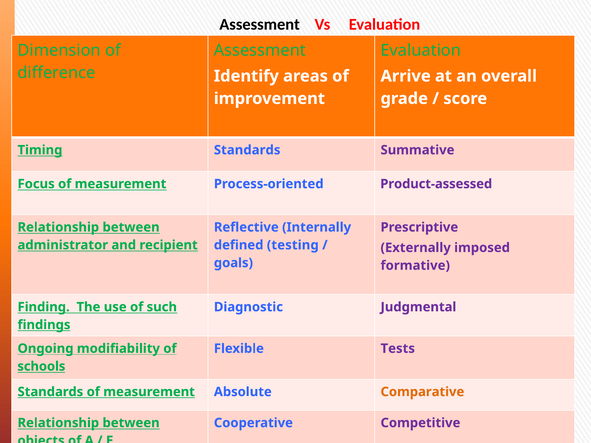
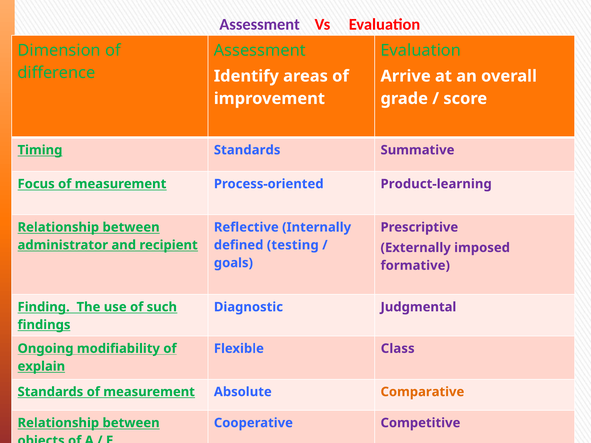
Assessment at (260, 25) colour: black -> purple
Product-assessed: Product-assessed -> Product-learning
Tests: Tests -> Class
schools: schools -> explain
